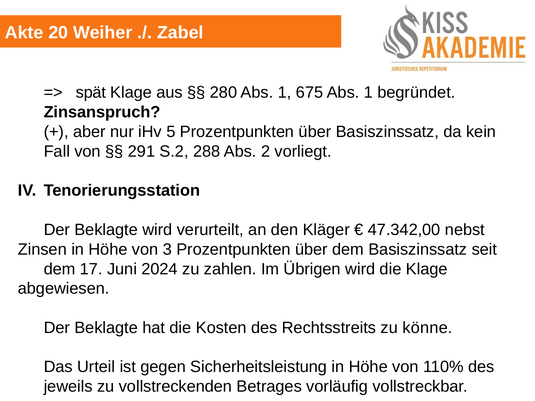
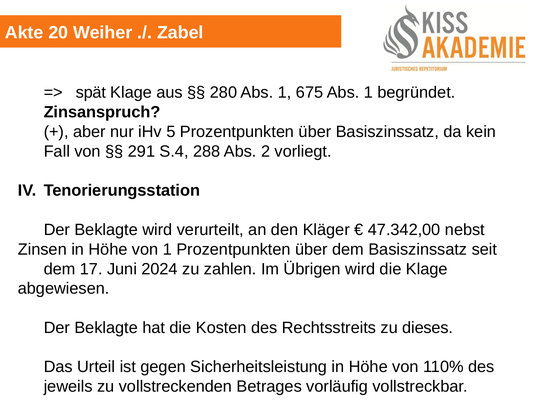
S.2: S.2 -> S.4
von 3: 3 -> 1
könne: könne -> dieses
